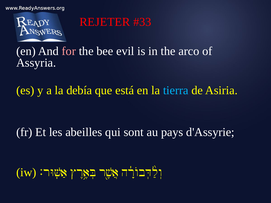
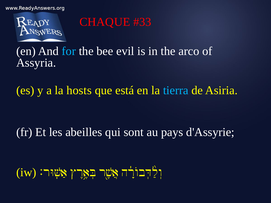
REJETER: REJETER -> CHAQUE
for colour: pink -> light blue
debía: debía -> hosts
